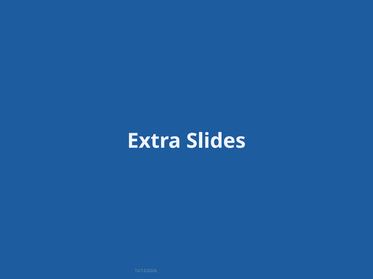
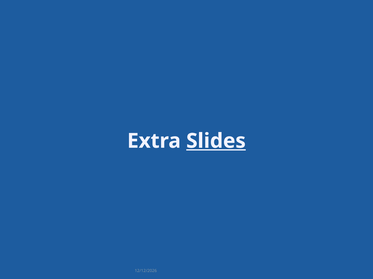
Slides underline: none -> present
